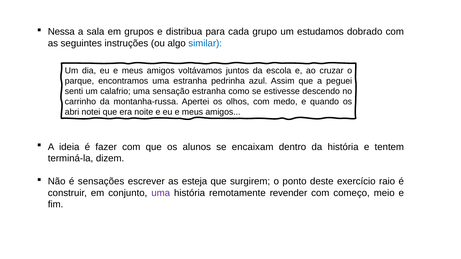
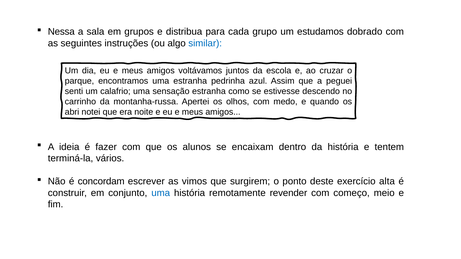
dizem: dizem -> vários
sensações: sensações -> concordam
esteja: esteja -> vimos
raio: raio -> alta
uma at (161, 193) colour: purple -> blue
